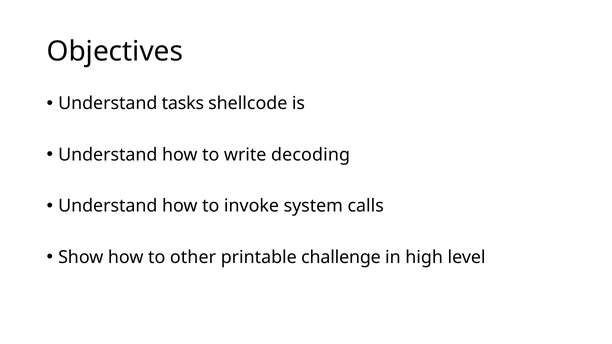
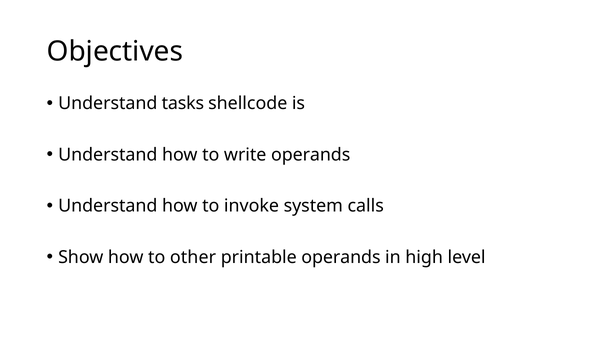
write decoding: decoding -> operands
printable challenge: challenge -> operands
